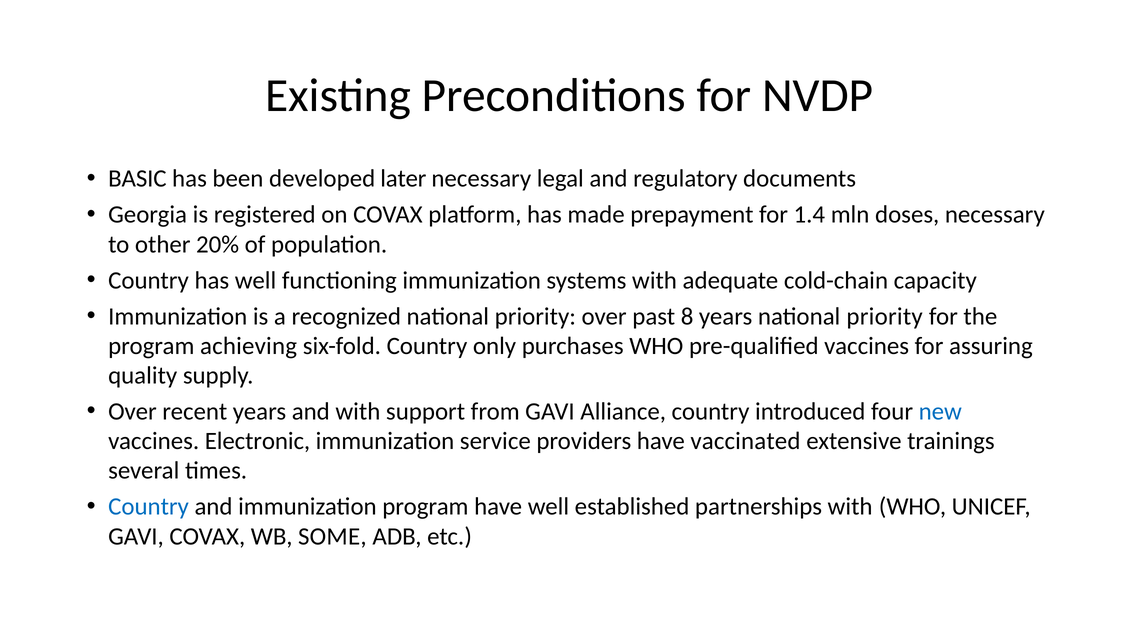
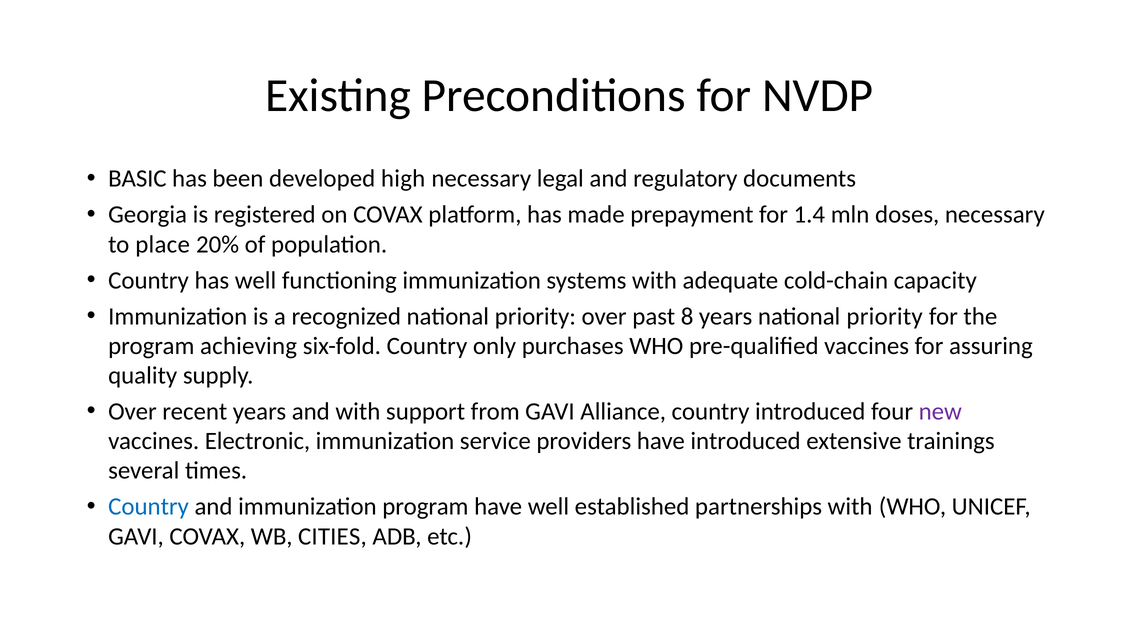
later: later -> high
other: other -> place
new colour: blue -> purple
have vaccinated: vaccinated -> introduced
SOME: SOME -> CITIES
